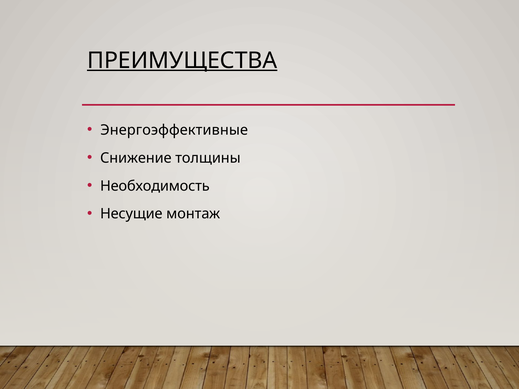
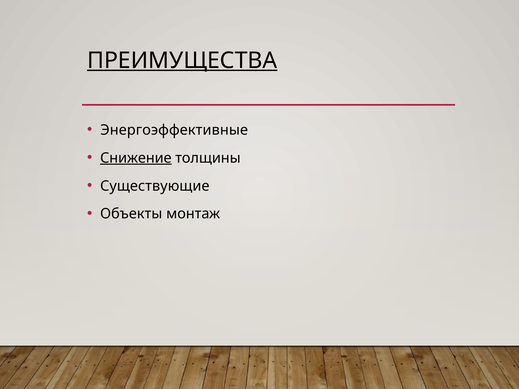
Снижение underline: none -> present
Необходимость: Необходимость -> Существующие
Несущие: Несущие -> Объекты
